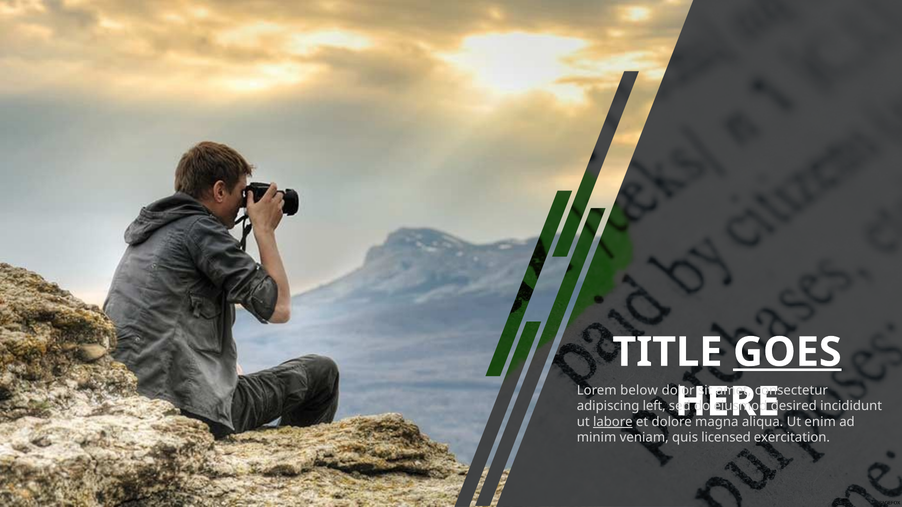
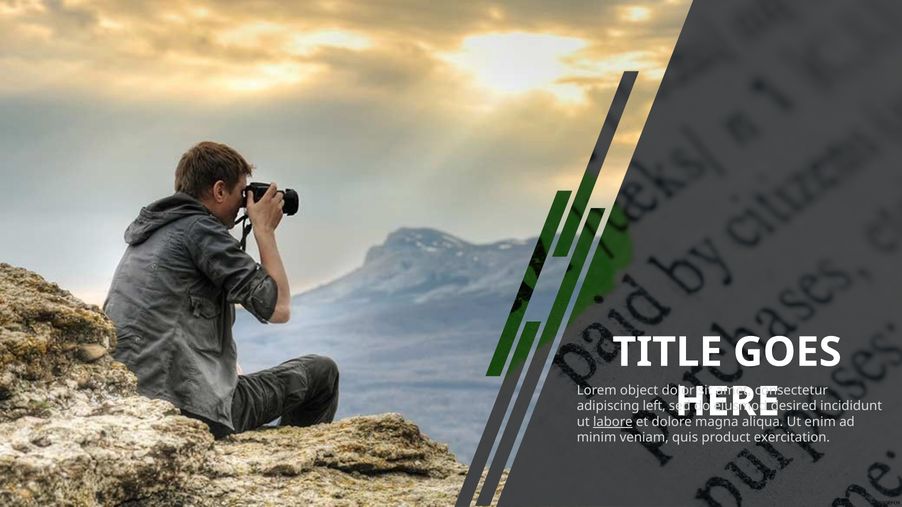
GOES underline: present -> none
below: below -> object
licensed: licensed -> product
